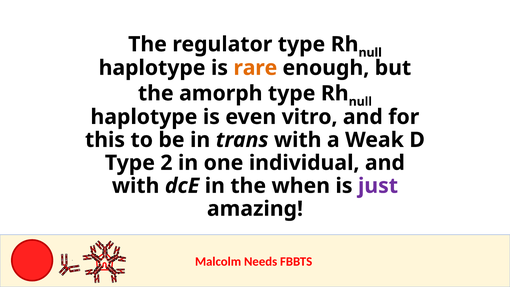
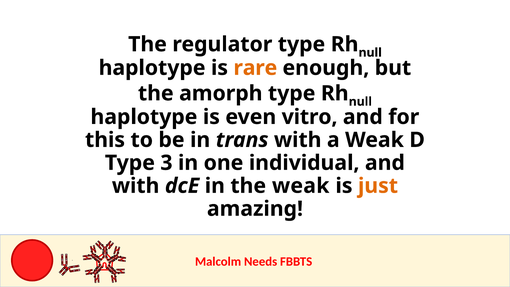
2: 2 -> 3
the when: when -> weak
just colour: purple -> orange
